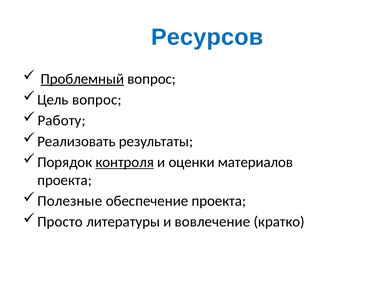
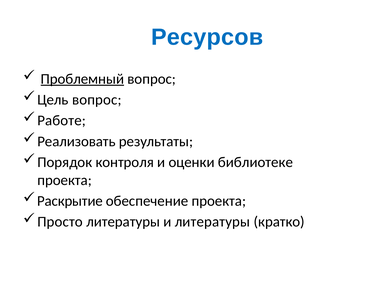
Работу: Работу -> Работе
контроля underline: present -> none
материалов: материалов -> библиотеке
Полезные: Полезные -> Раскрытие
и вовлечение: вовлечение -> литературы
